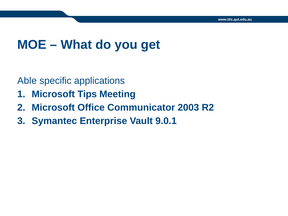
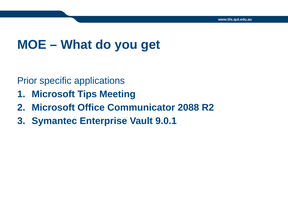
Able: Able -> Prior
2003: 2003 -> 2088
